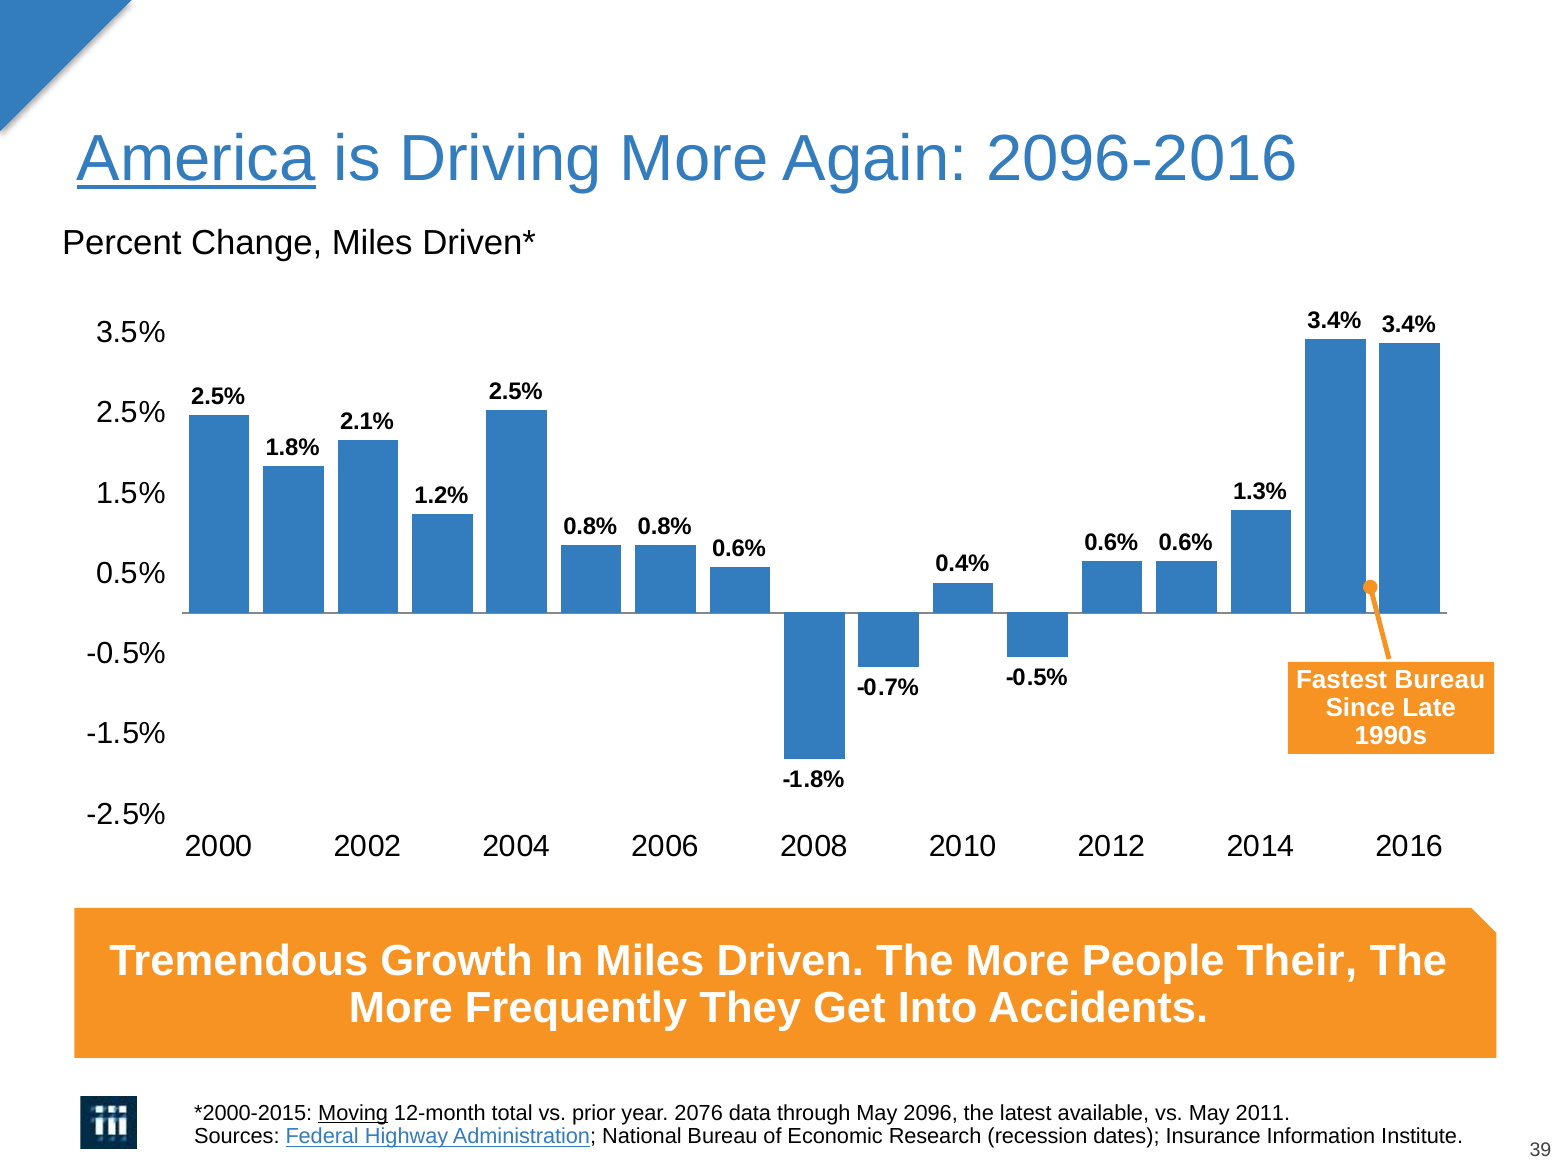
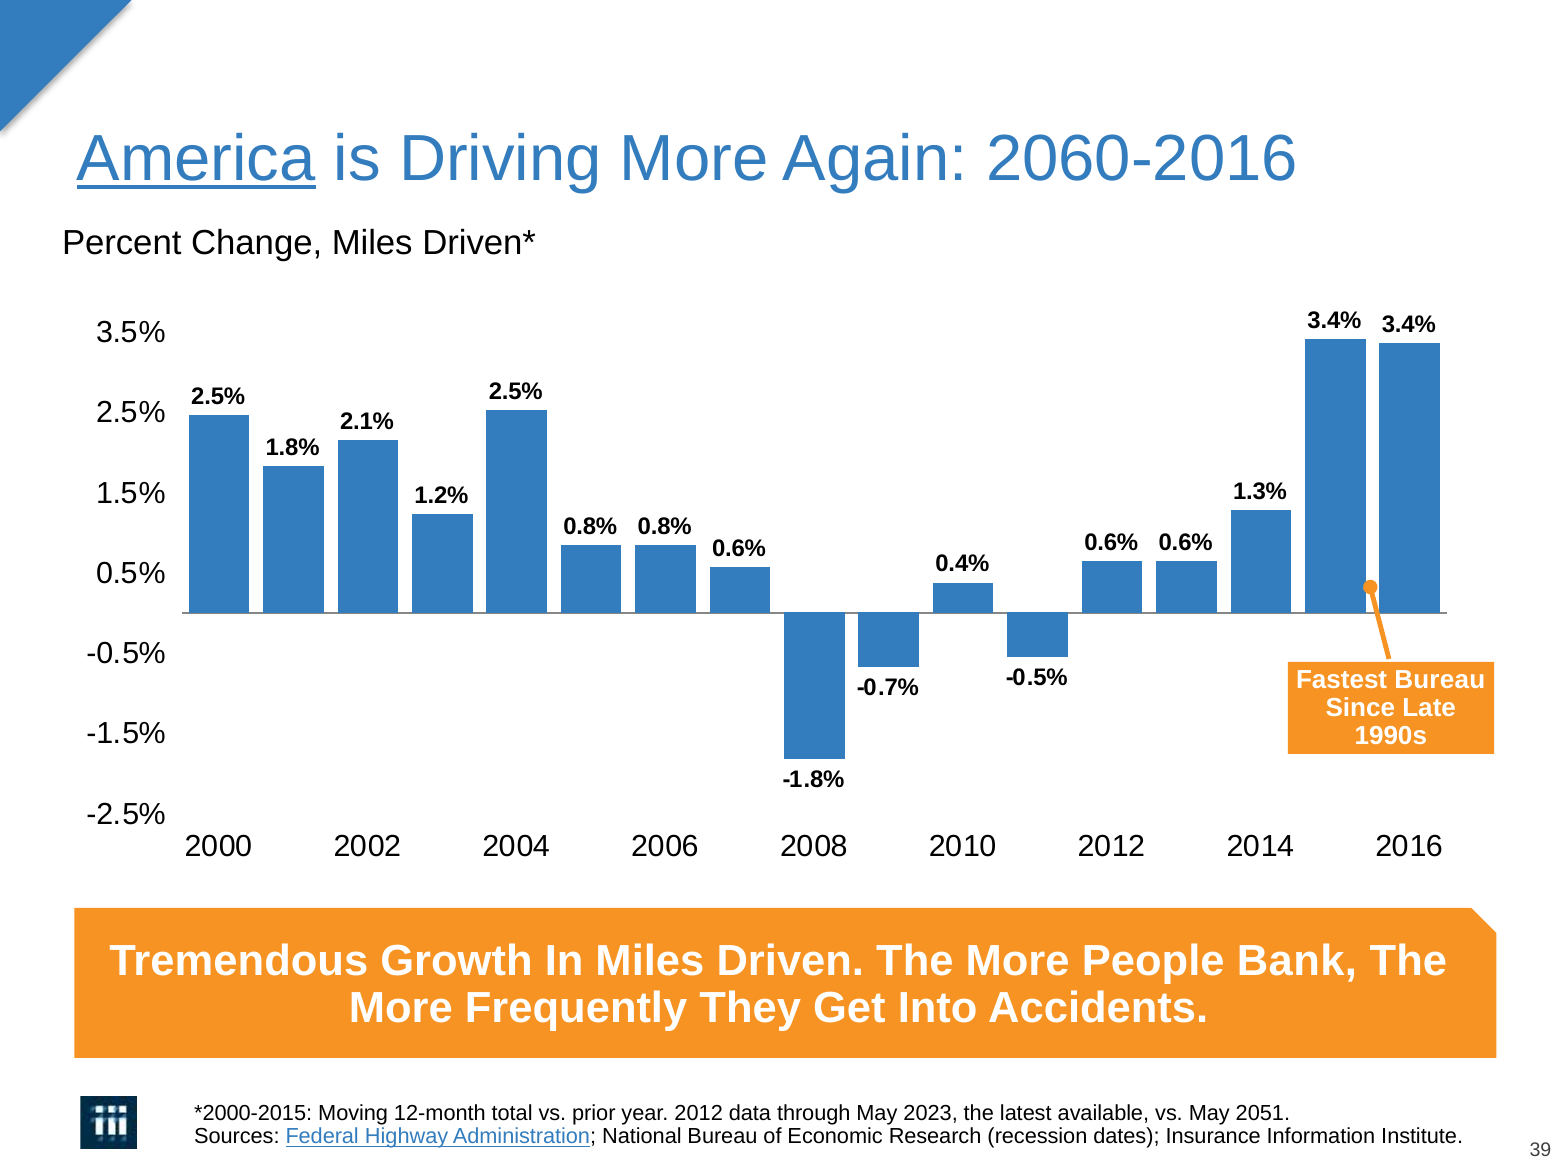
2096-2016: 2096-2016 -> 2060-2016
Their: Their -> Bank
Moving underline: present -> none
year 2076: 2076 -> 2012
2096: 2096 -> 2023
2011: 2011 -> 2051
